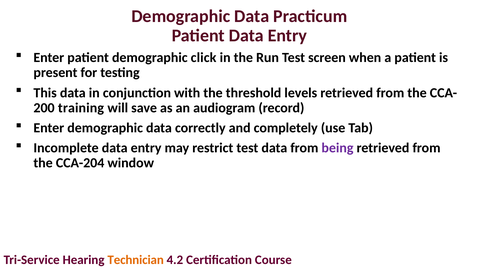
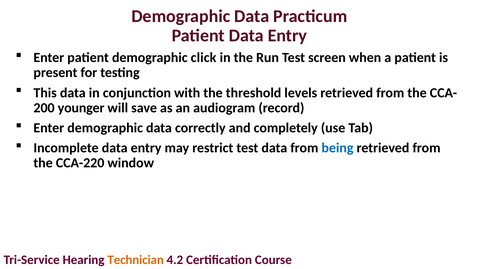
training: training -> younger
being colour: purple -> blue
CCA-204: CCA-204 -> CCA-220
